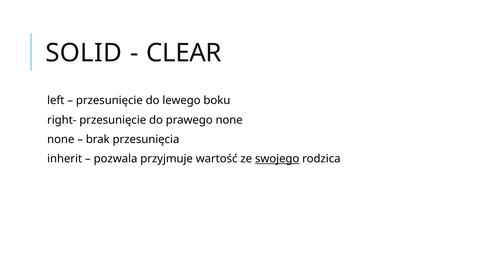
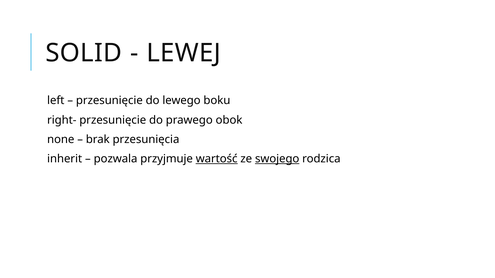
CLEAR: CLEAR -> LEWEJ
prawego none: none -> obok
wartość underline: none -> present
